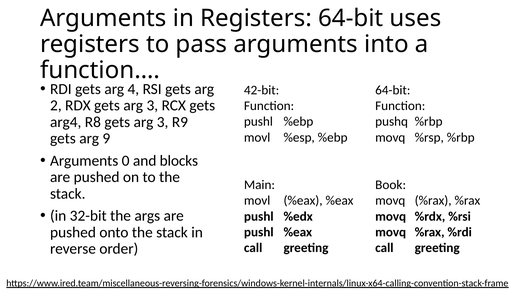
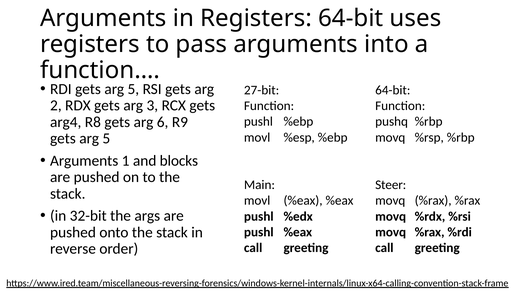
RDI gets arg 4: 4 -> 5
42-bit: 42-bit -> 27-bit
R8 gets arg 3: 3 -> 6
9 at (106, 139): 9 -> 5
0: 0 -> 1
Book: Book -> Steer
